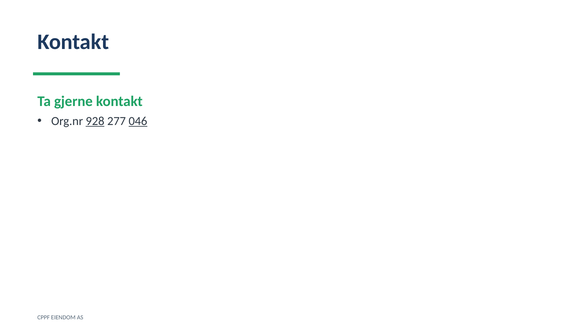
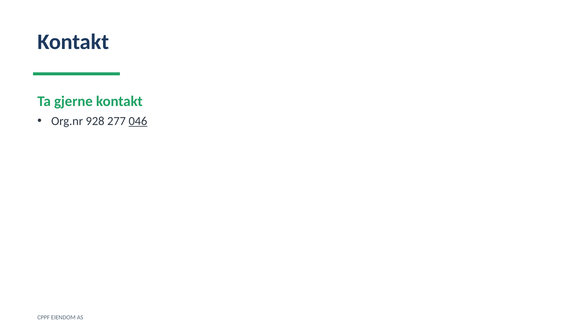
928 underline: present -> none
